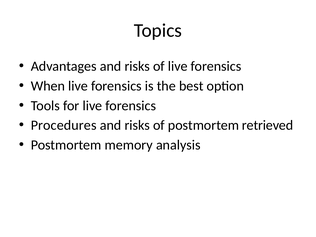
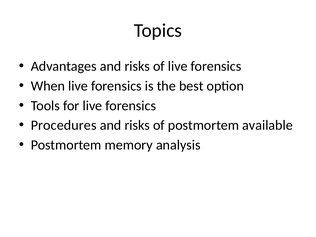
retrieved: retrieved -> available
